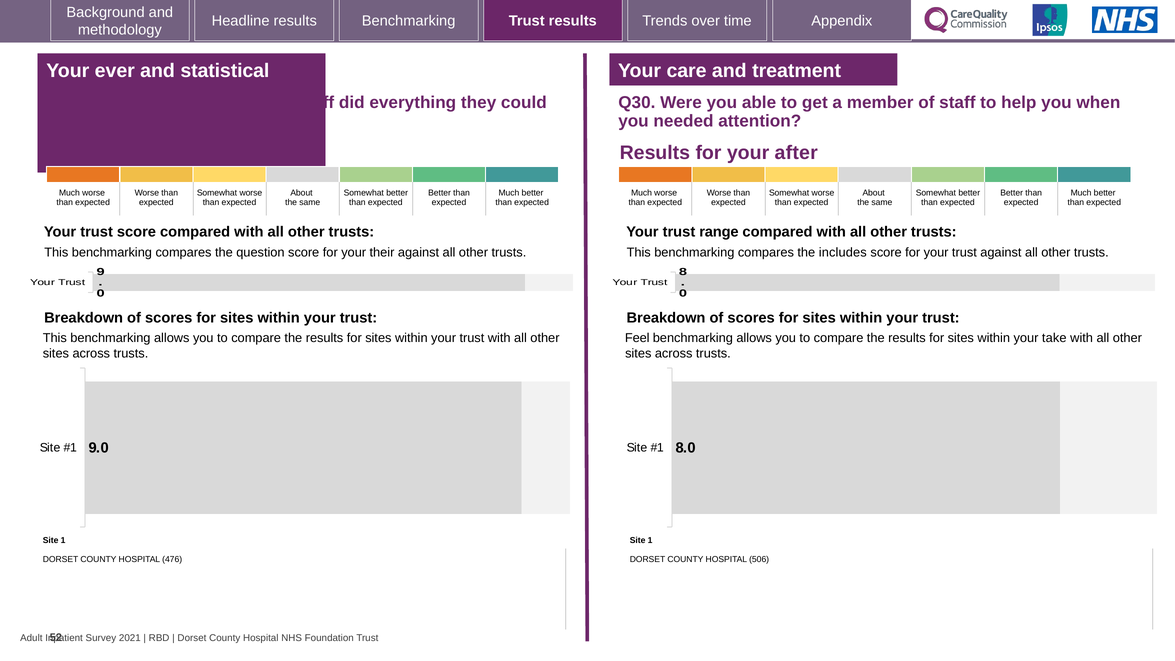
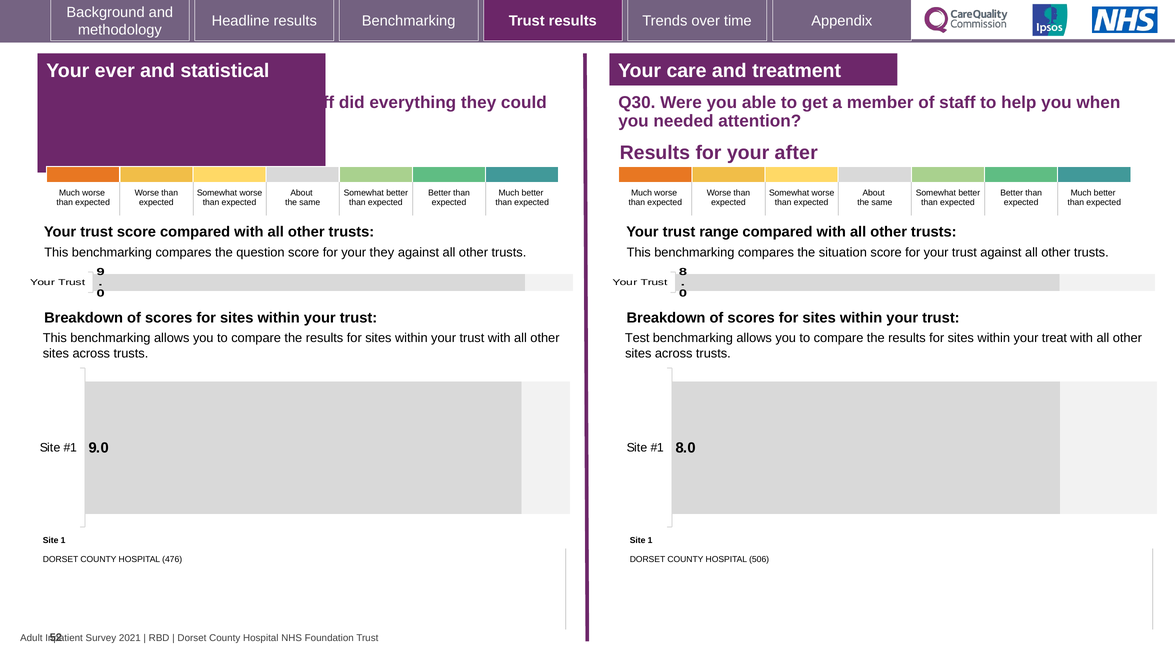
your their: their -> they
includes: includes -> situation
Feel: Feel -> Test
take: take -> treat
